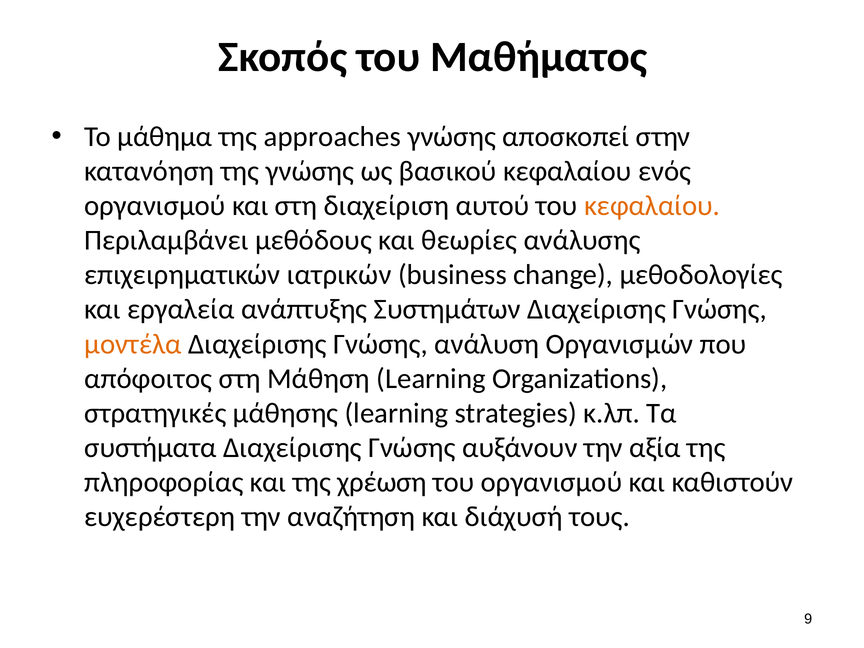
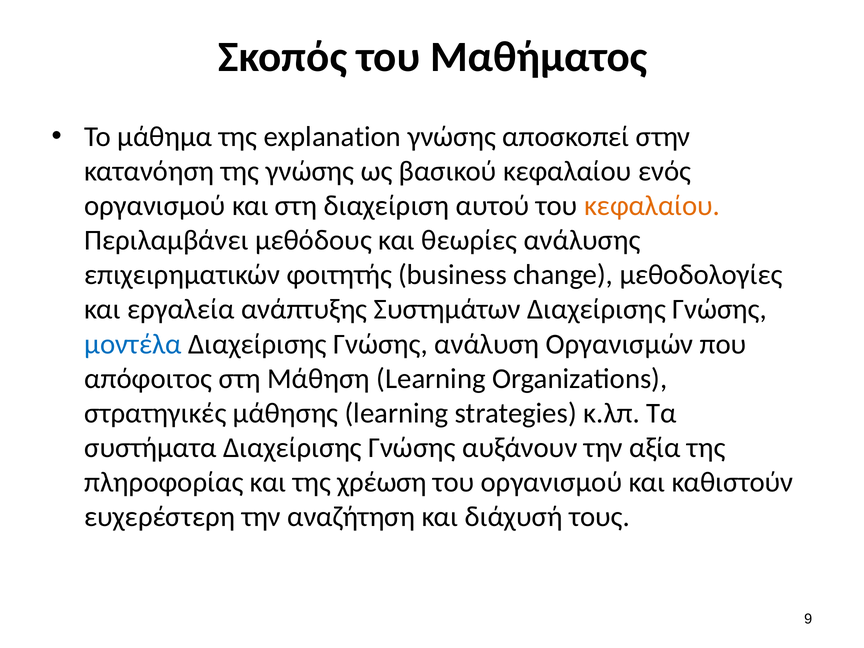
approaches: approaches -> explanation
ιατρικών: ιατρικών -> φοιτητής
μοντέλα colour: orange -> blue
